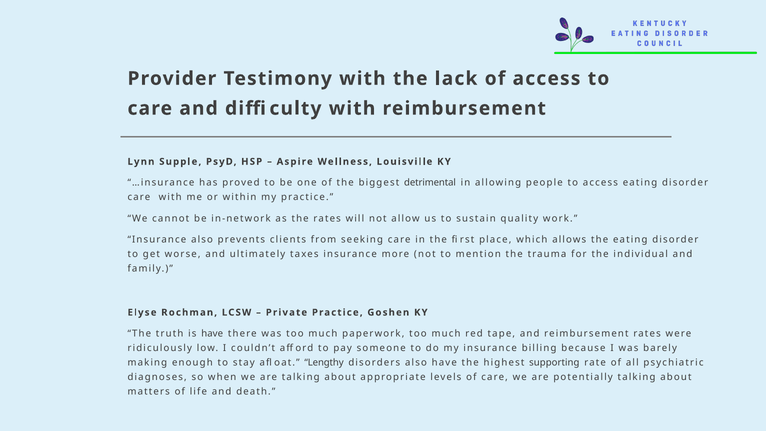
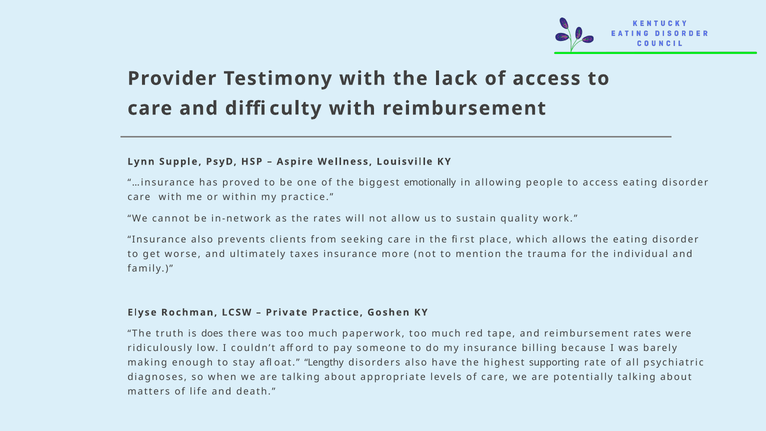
detrimental: detrimental -> emotionally
is have: have -> does
